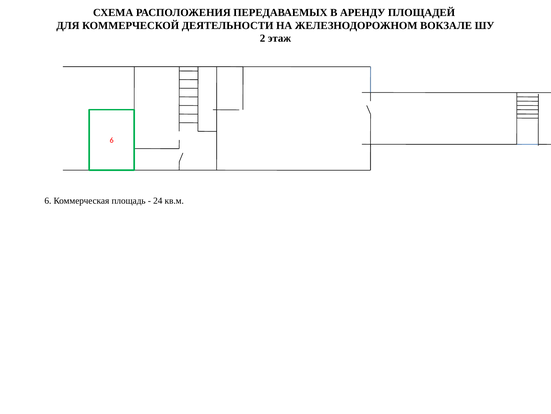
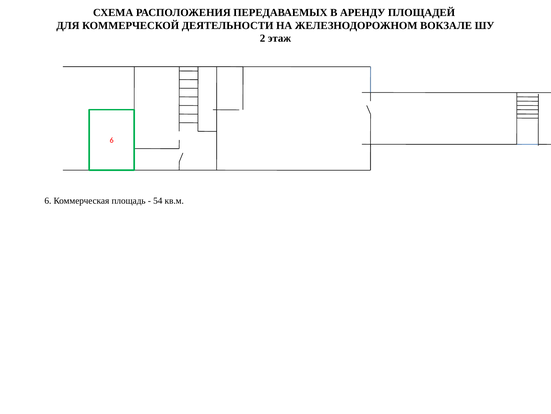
24: 24 -> 54
